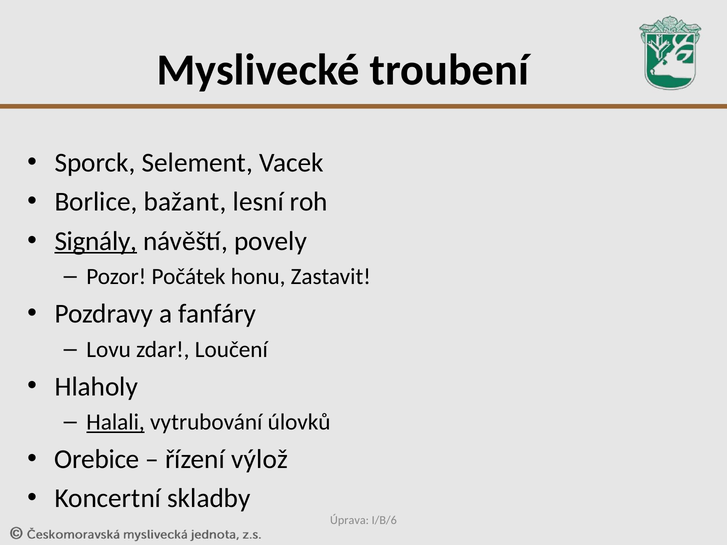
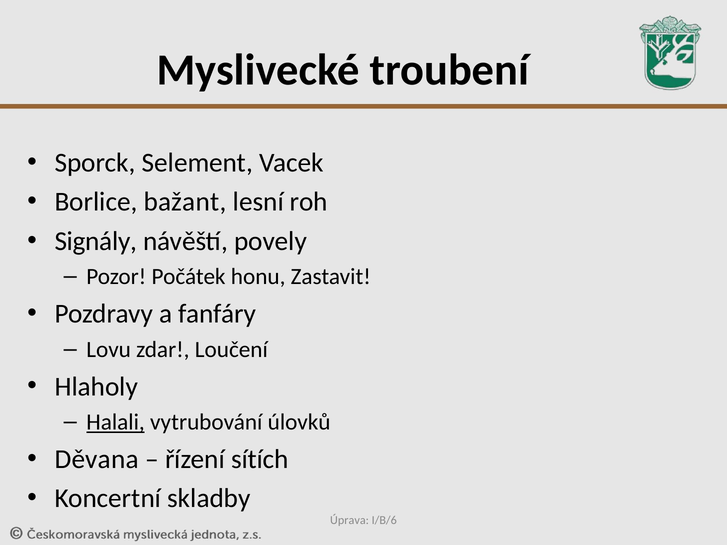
Signály underline: present -> none
Orebice: Orebice -> Děvana
výlož: výlož -> sítích
